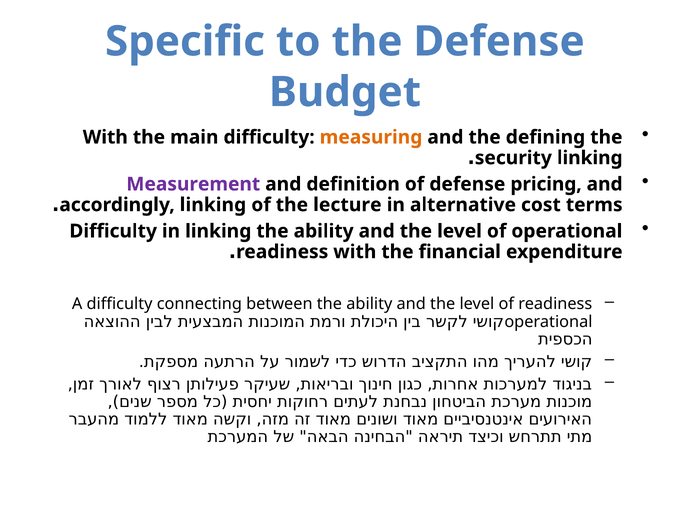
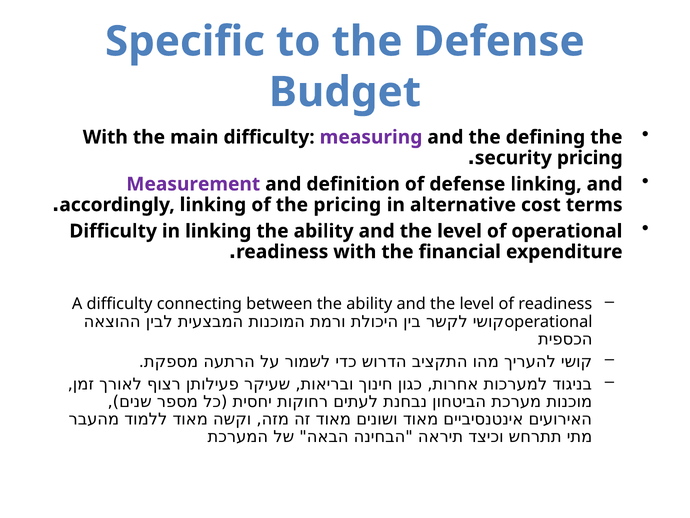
measuring colour: orange -> purple
security linking: linking -> pricing
defense pricing: pricing -> linking
the lecture: lecture -> pricing
